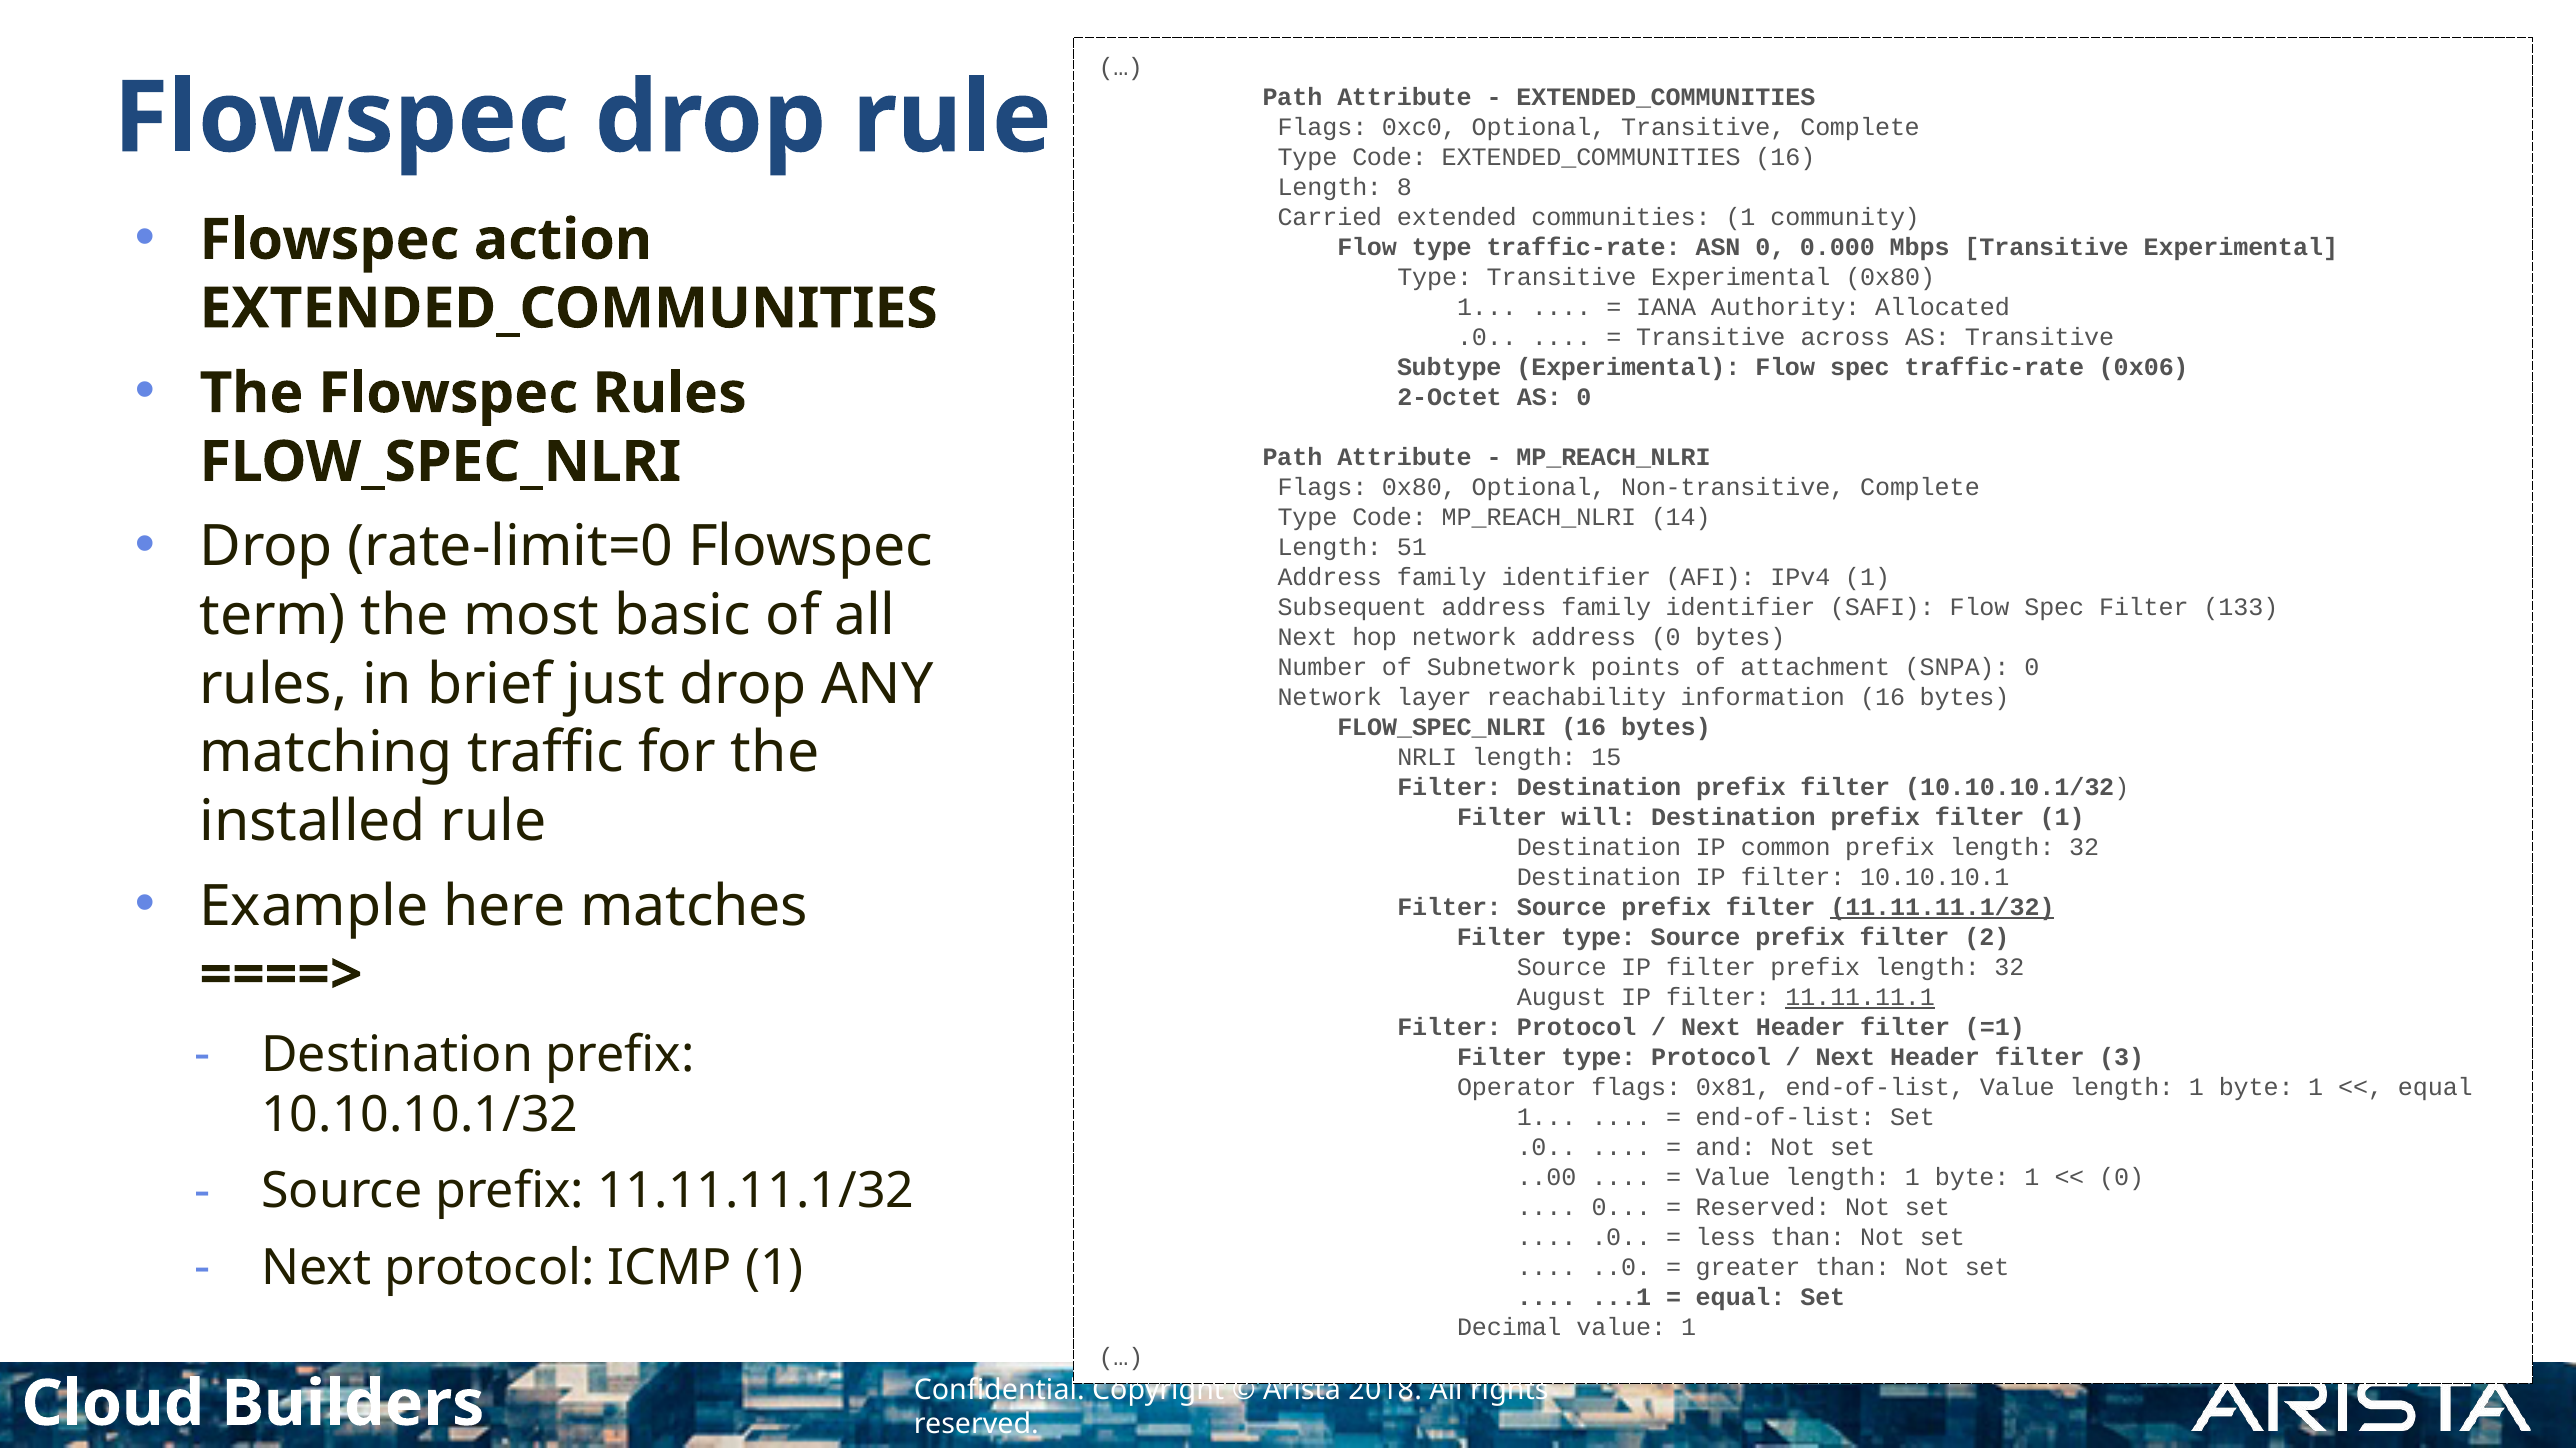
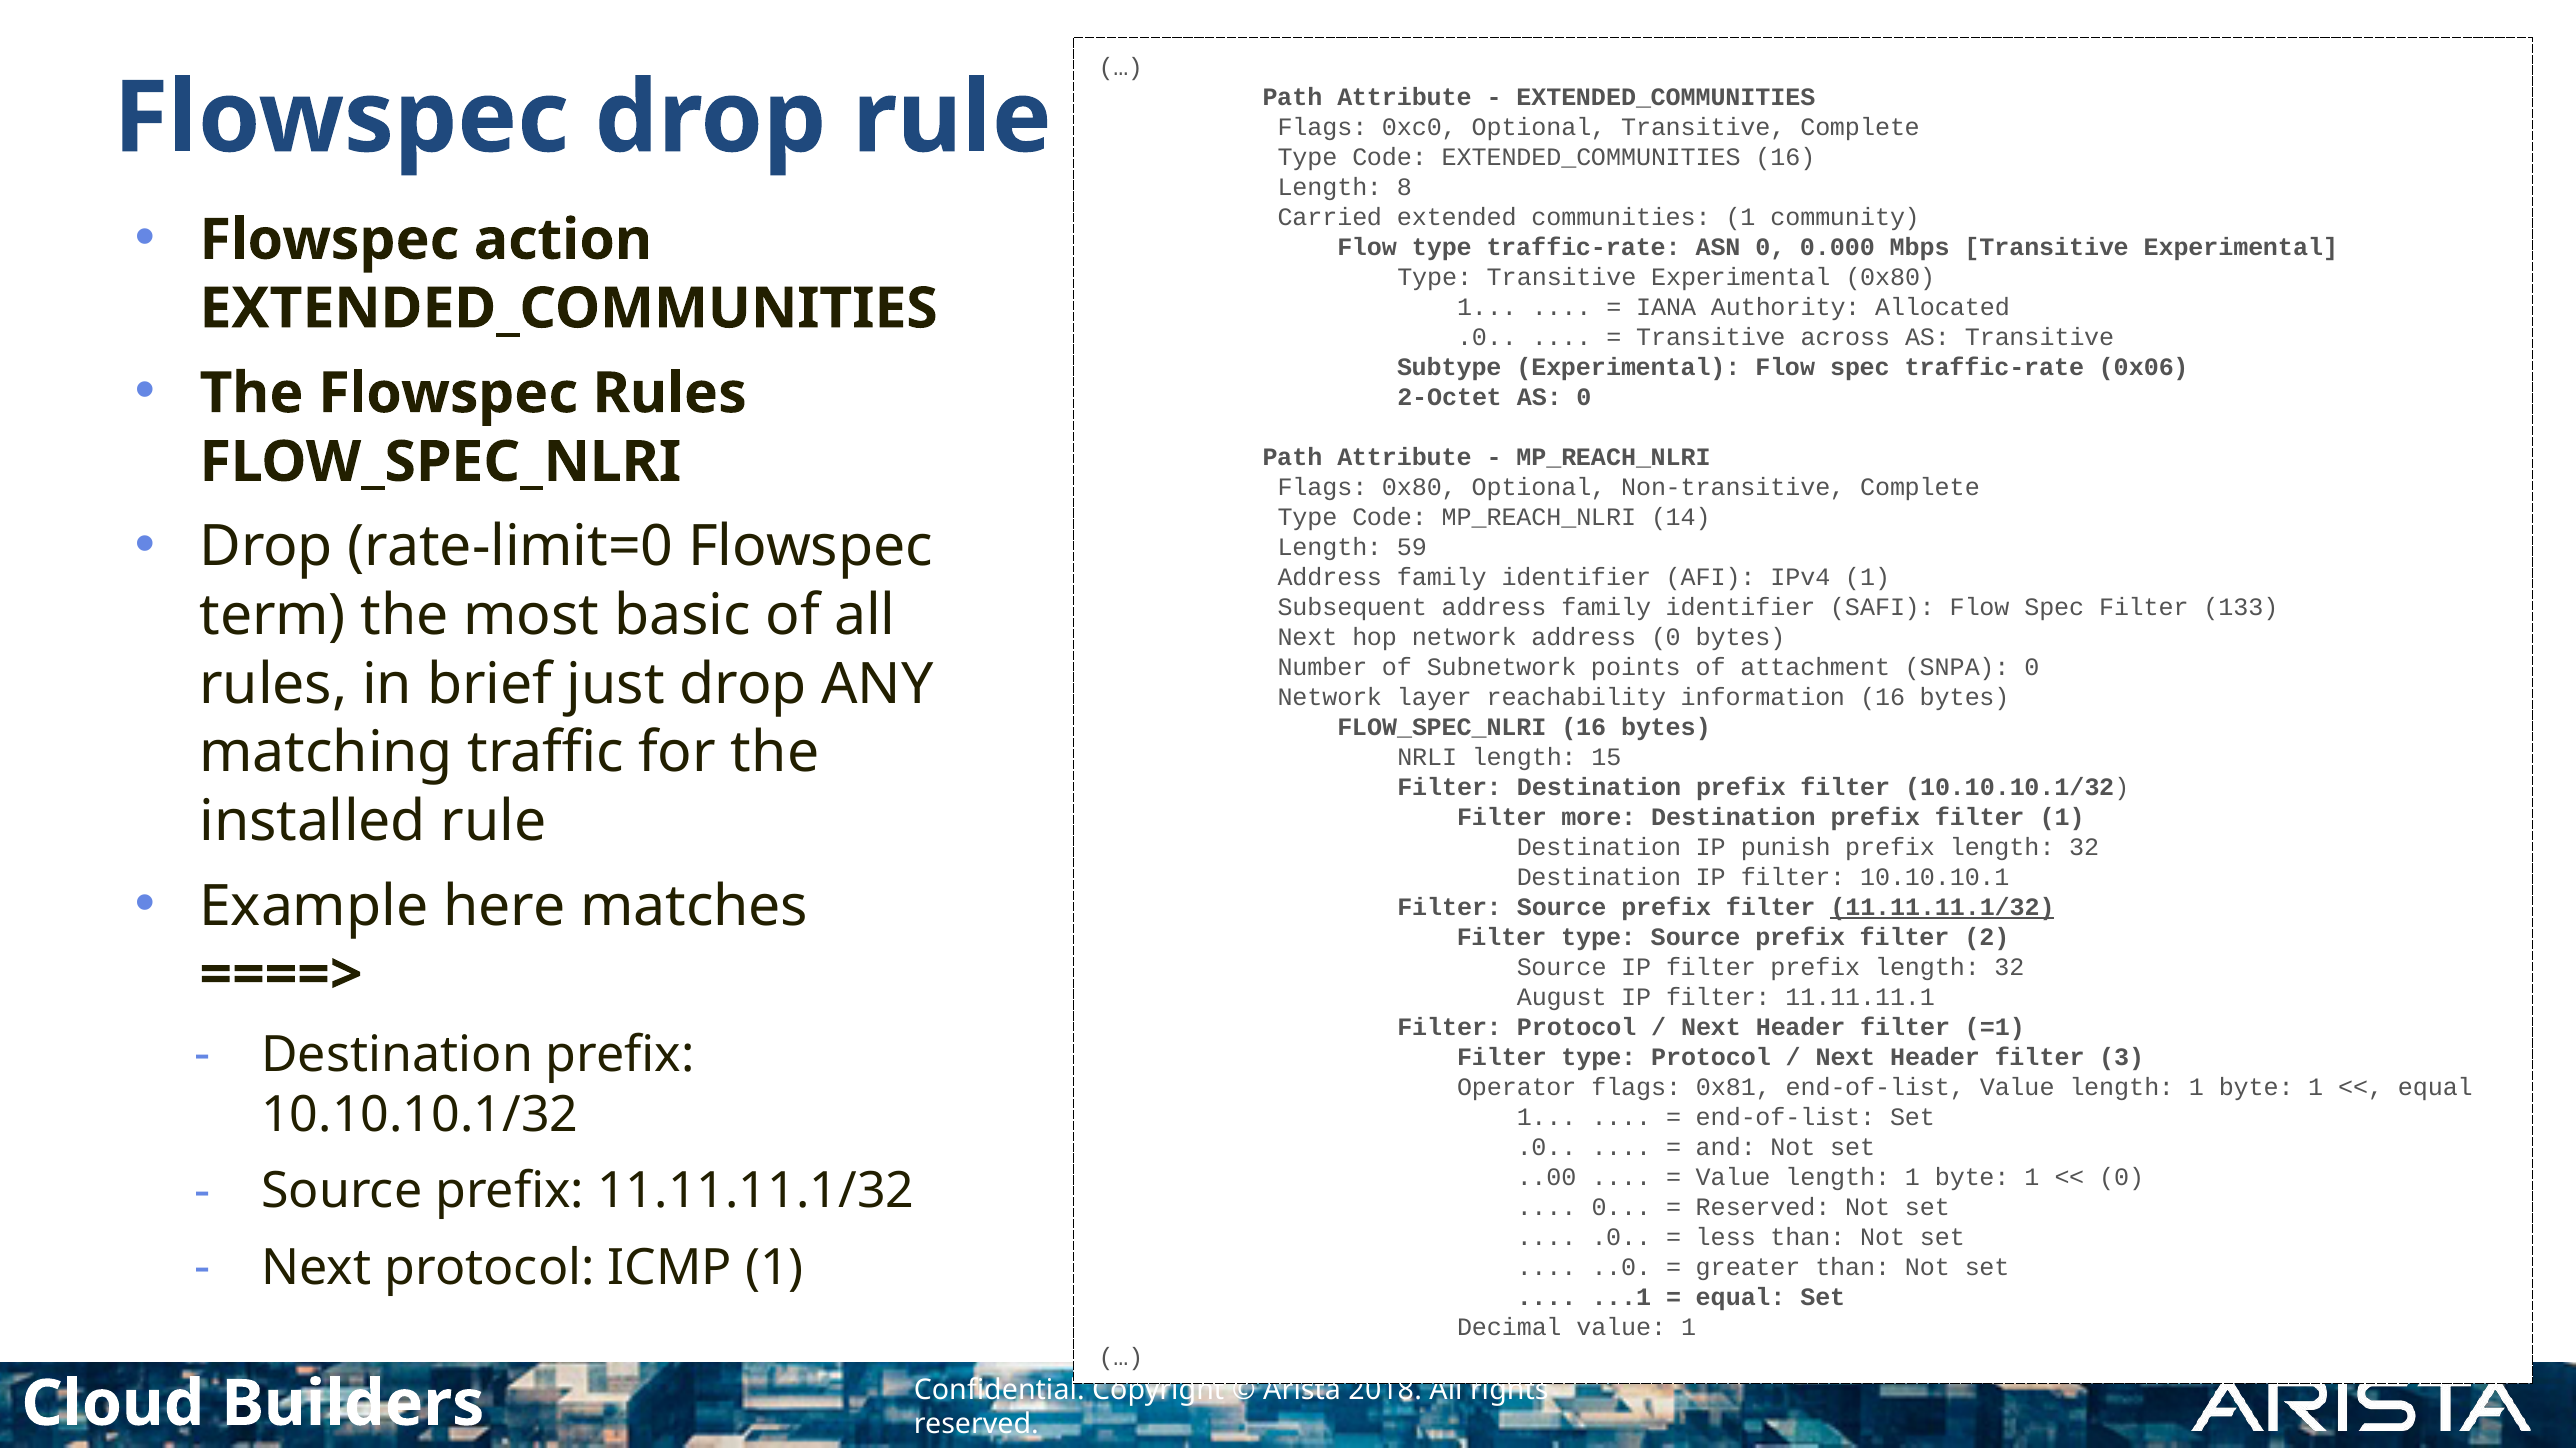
51: 51 -> 59
will: will -> more
common: common -> punish
11.11.11.1 underline: present -> none
